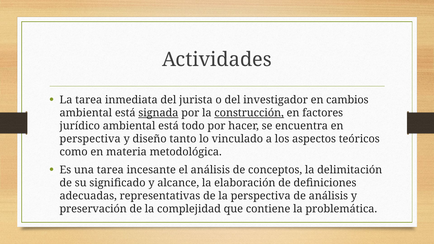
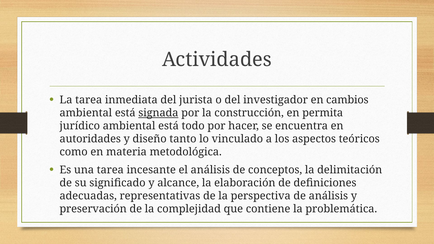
construcción underline: present -> none
factores: factores -> permita
perspectiva at (90, 139): perspectiva -> autoridades
